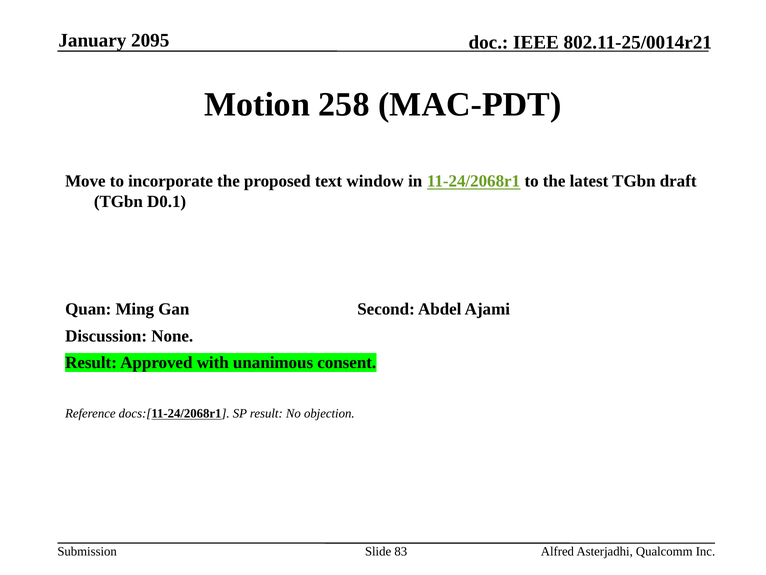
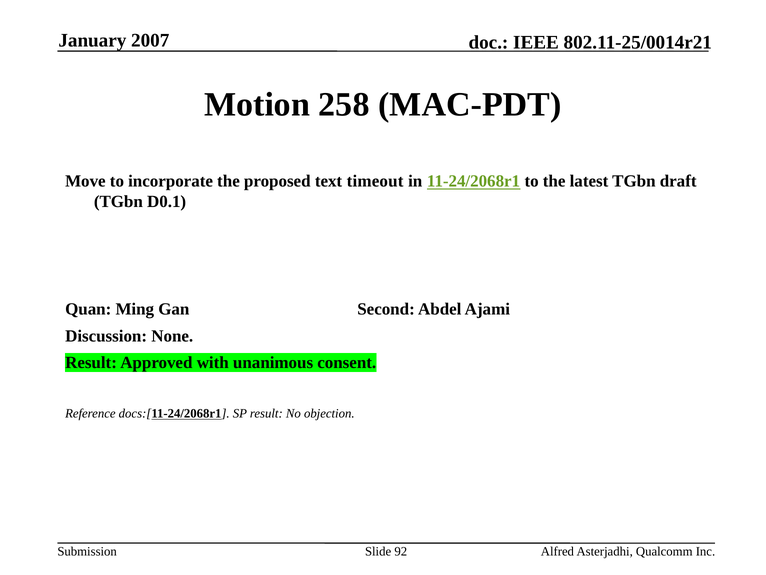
2095: 2095 -> 2007
window: window -> timeout
83: 83 -> 92
